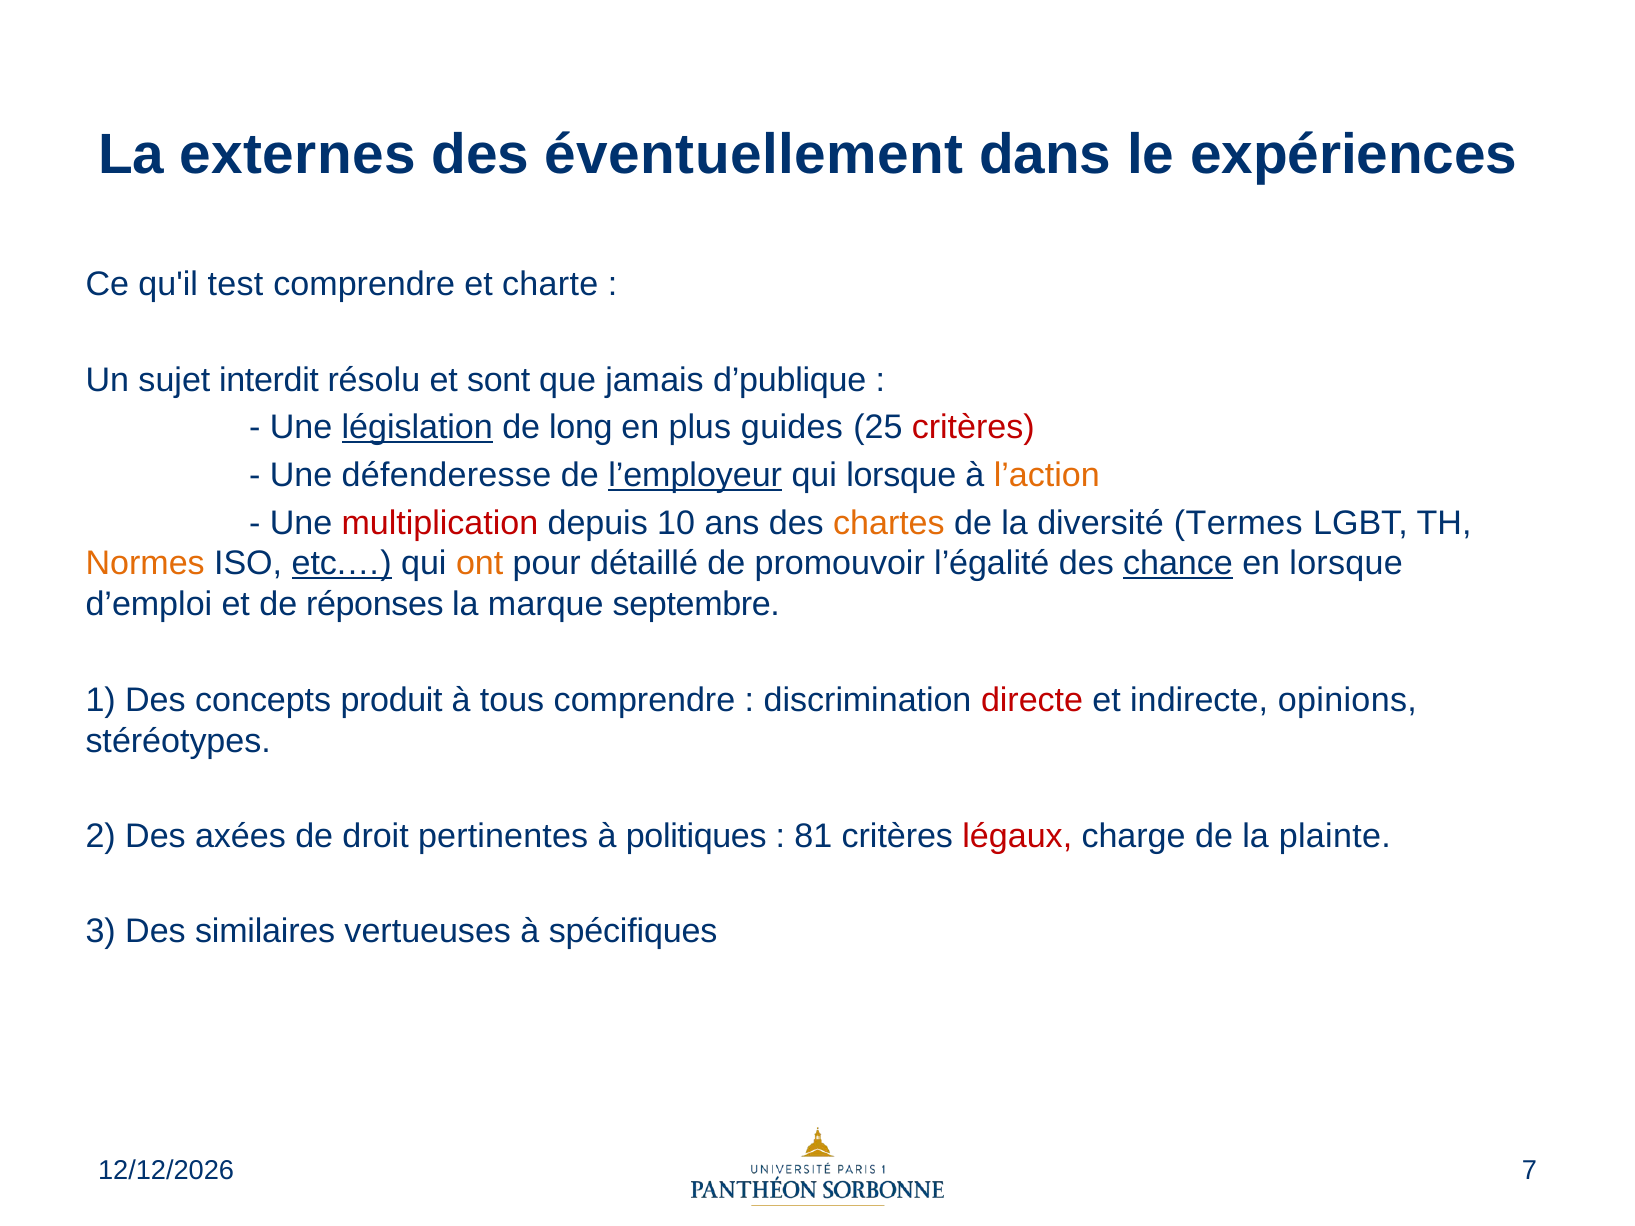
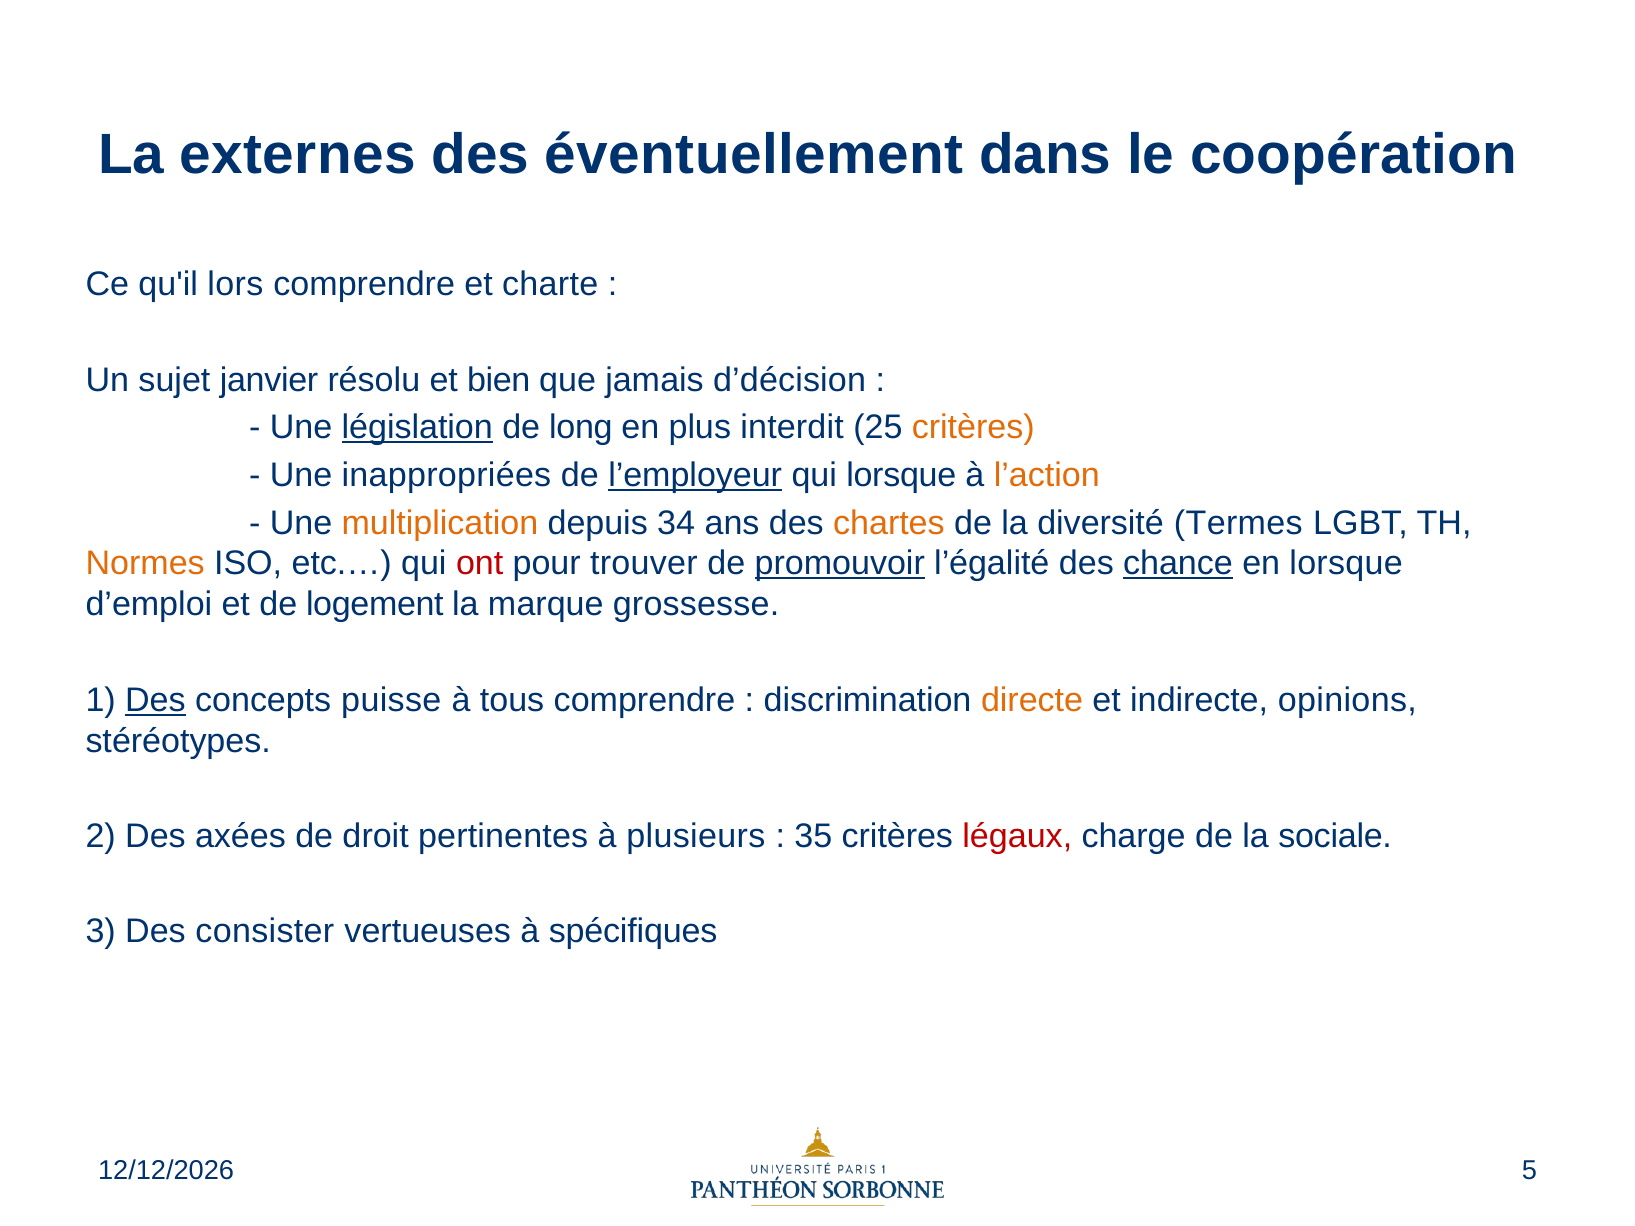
expériences: expériences -> coopération
test: test -> lors
interdit: interdit -> janvier
sont: sont -> bien
d’publique: d’publique -> d’décision
guides: guides -> interdit
critères at (973, 428) colour: red -> orange
défenderesse: défenderesse -> inappropriées
multiplication colour: red -> orange
10: 10 -> 34
etc.… underline: present -> none
ont colour: orange -> red
détaillé: détaillé -> trouver
promouvoir underline: none -> present
réponses: réponses -> logement
septembre: septembre -> grossesse
Des at (155, 700) underline: none -> present
produit: produit -> puisse
directe colour: red -> orange
politiques: politiques -> plusieurs
81: 81 -> 35
plainte: plainte -> sociale
similaires: similaires -> consister
7: 7 -> 5
